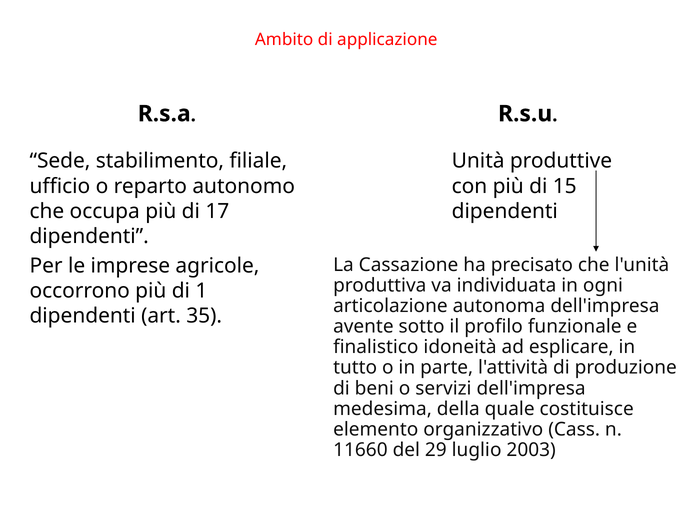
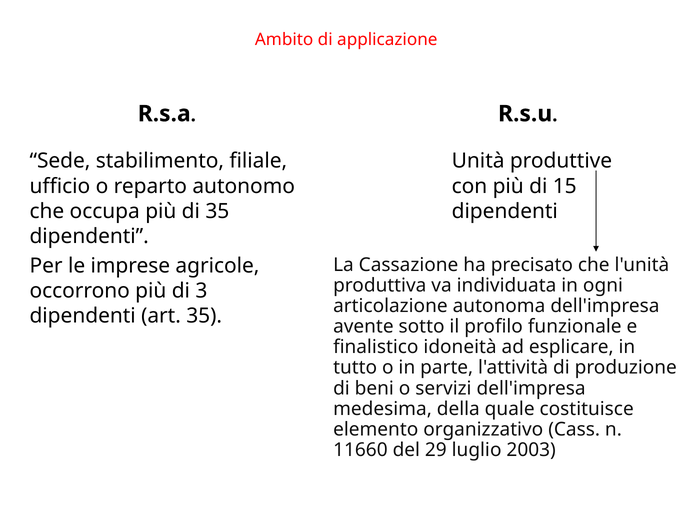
di 17: 17 -> 35
1: 1 -> 3
